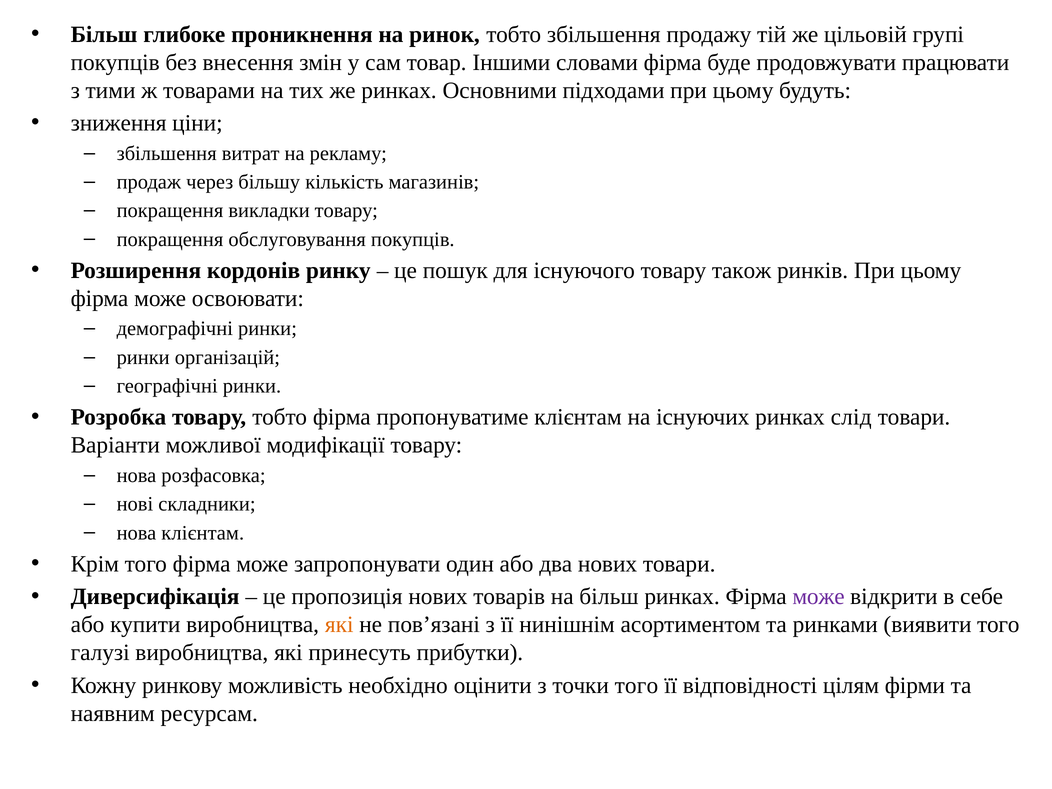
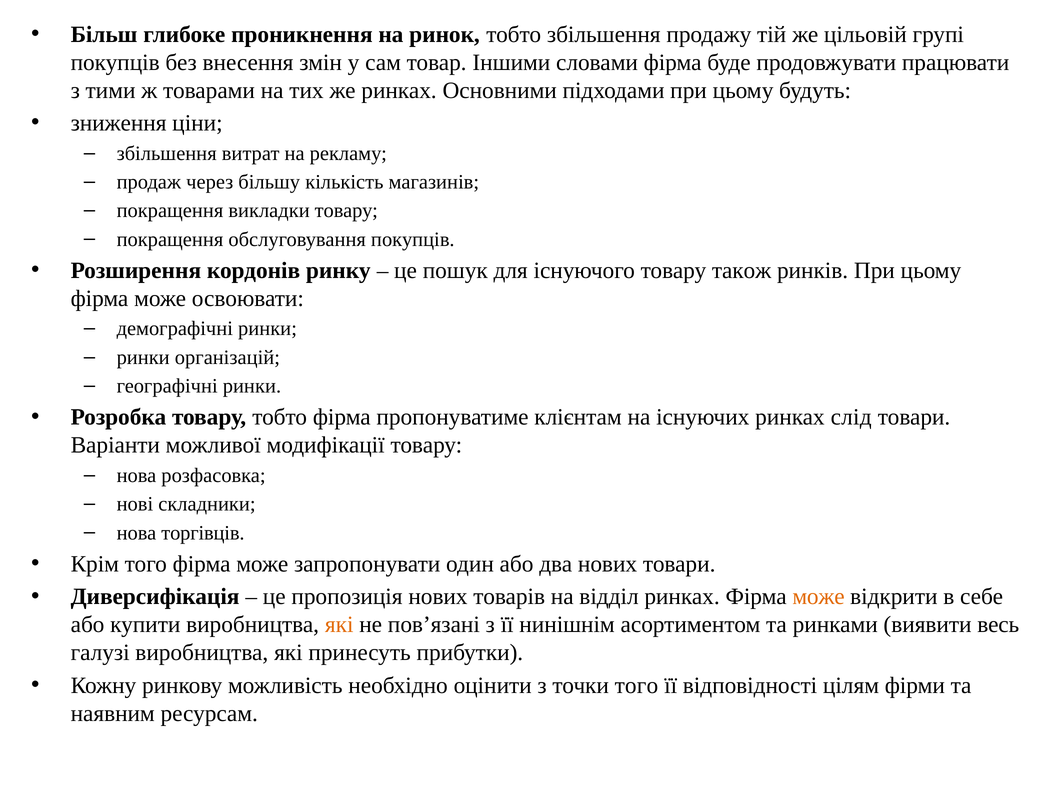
нова клієнтам: клієнтам -> торгівців
на більш: більш -> відділ
може at (819, 597) colour: purple -> orange
виявити того: того -> весь
